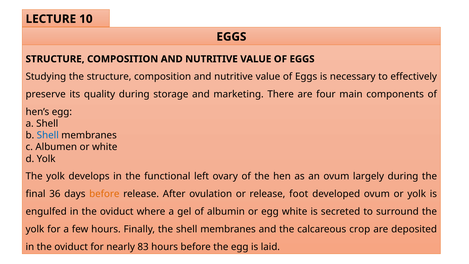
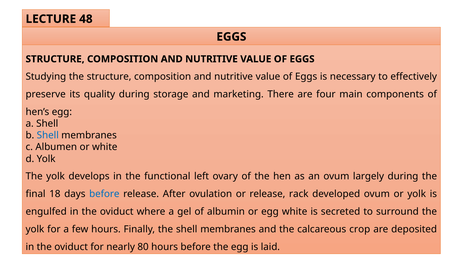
10: 10 -> 48
36: 36 -> 18
before at (104, 194) colour: orange -> blue
foot: foot -> rack
83: 83 -> 80
